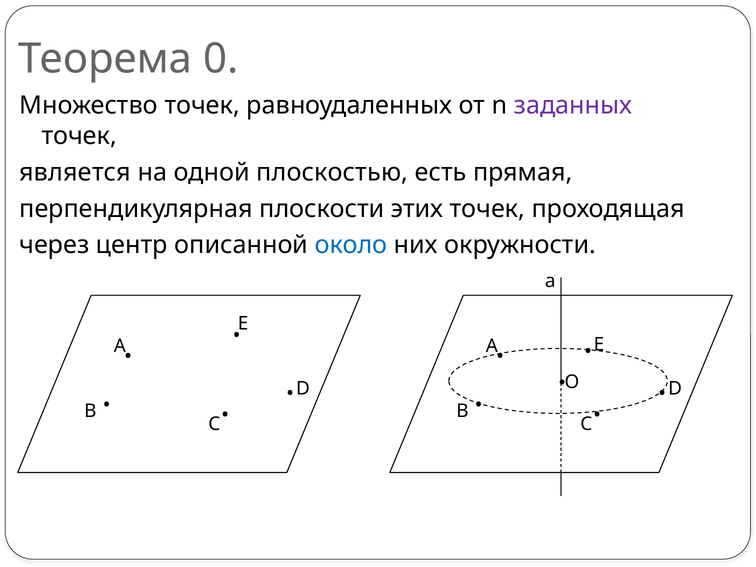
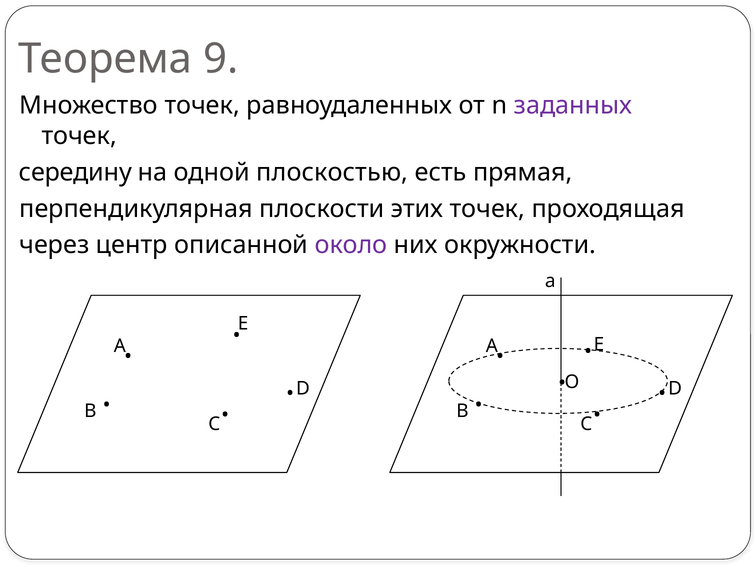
0: 0 -> 9
является: является -> середину
около colour: blue -> purple
